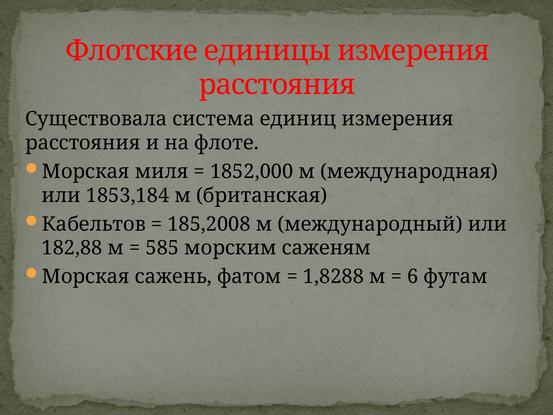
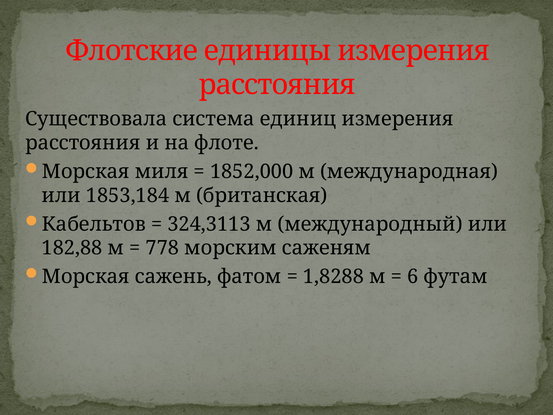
185,2008: 185,2008 -> 324,3113
585: 585 -> 778
